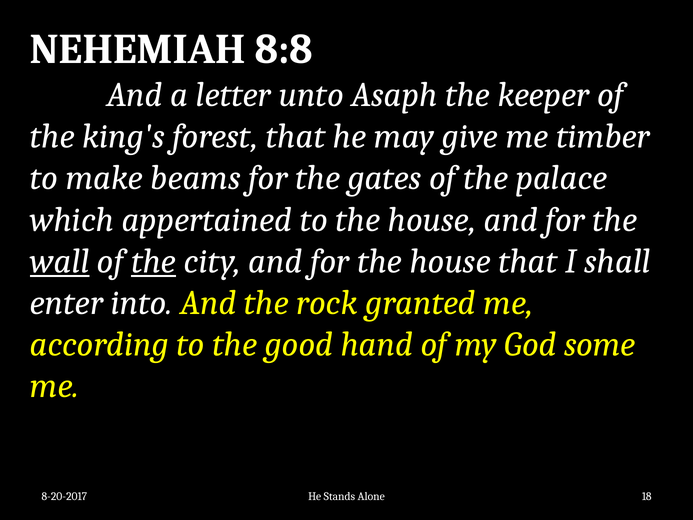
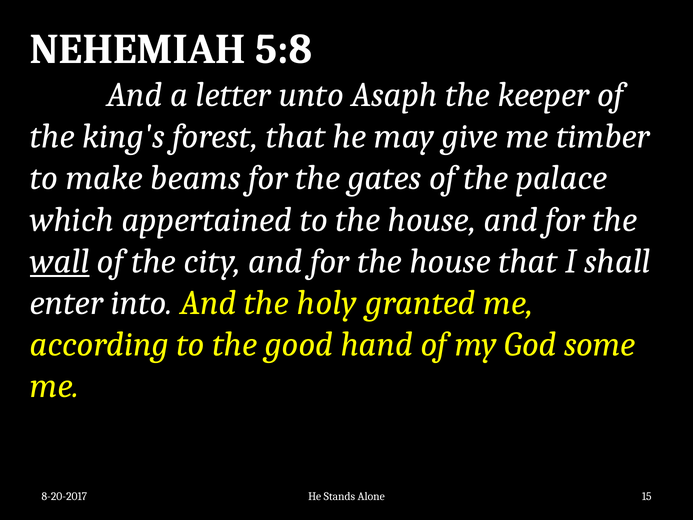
8:8: 8:8 -> 5:8
the at (154, 261) underline: present -> none
rock: rock -> holy
18: 18 -> 15
